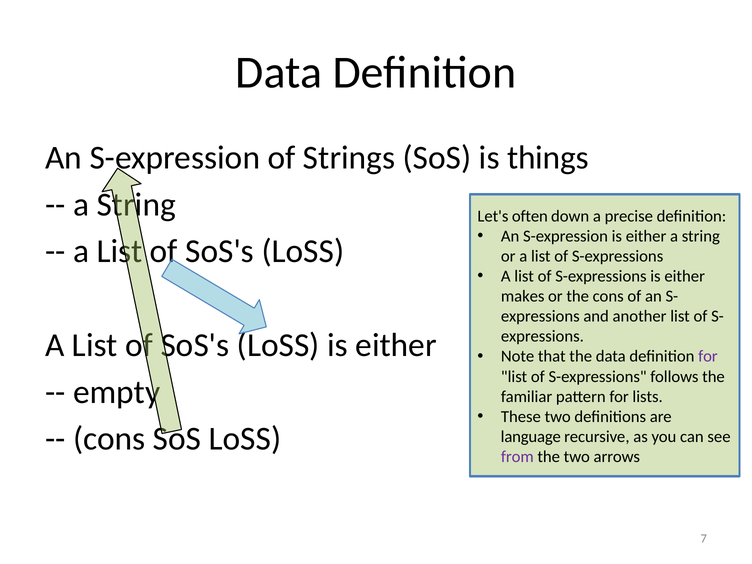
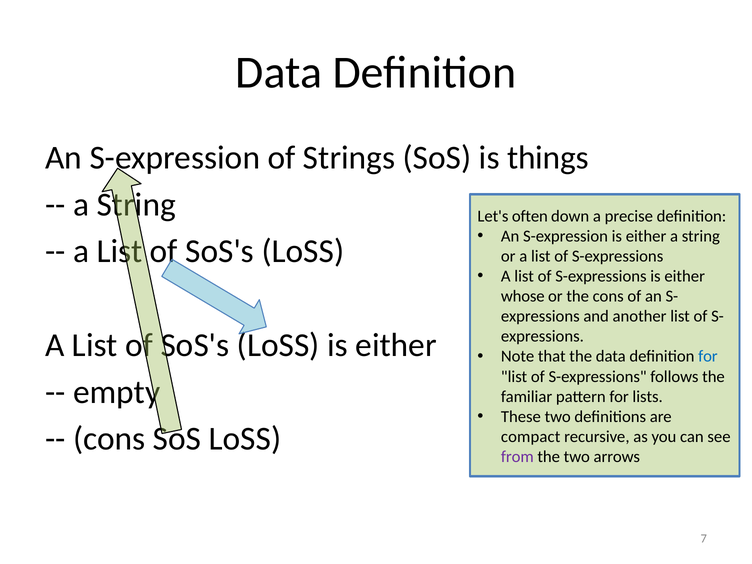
makes: makes -> whose
for at (708, 356) colour: purple -> blue
language: language -> compact
